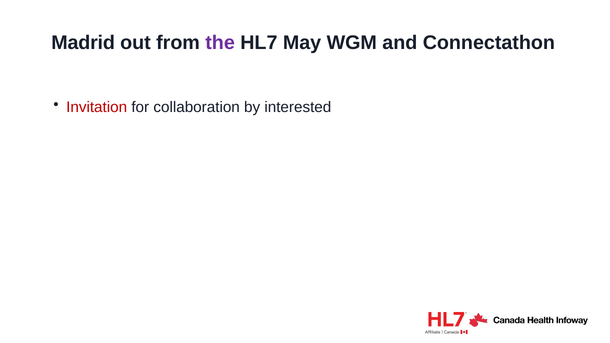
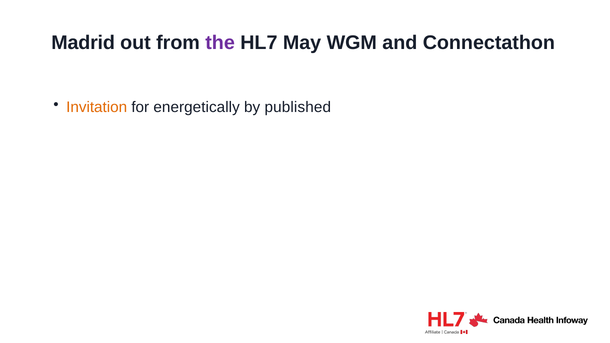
Invitation colour: red -> orange
collaboration: collaboration -> energetically
interested: interested -> published
